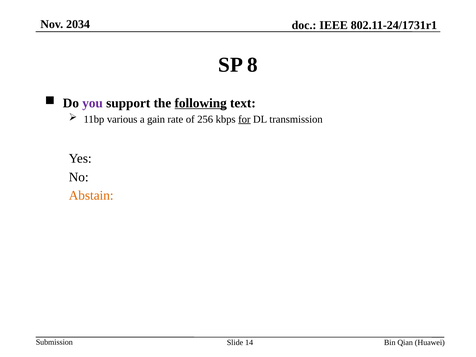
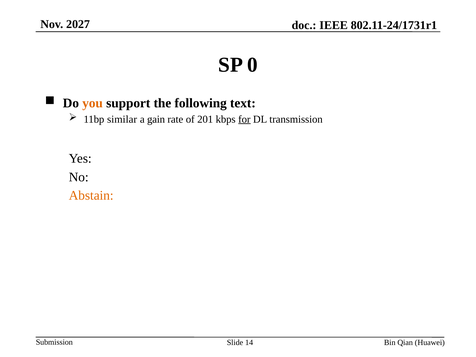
2034: 2034 -> 2027
8: 8 -> 0
you colour: purple -> orange
following underline: present -> none
various: various -> similar
256: 256 -> 201
